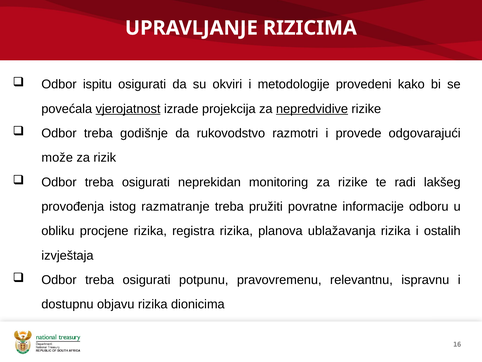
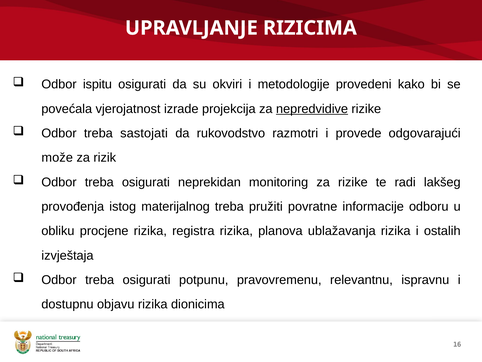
vjerojatnost underline: present -> none
godišnje: godišnje -> sastojati
razmatranje: razmatranje -> materijalnog
